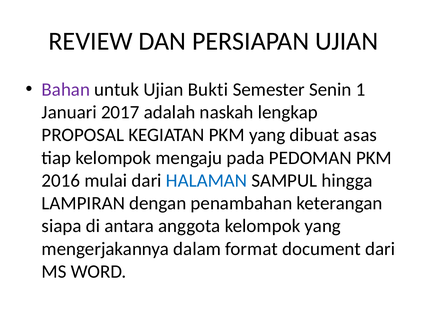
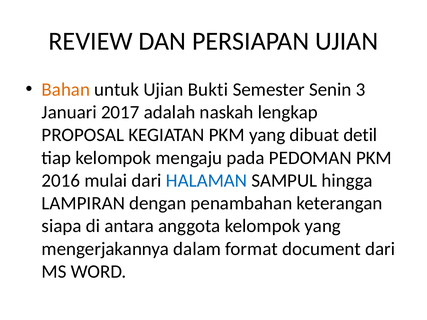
Bahan colour: purple -> orange
1: 1 -> 3
asas: asas -> detil
